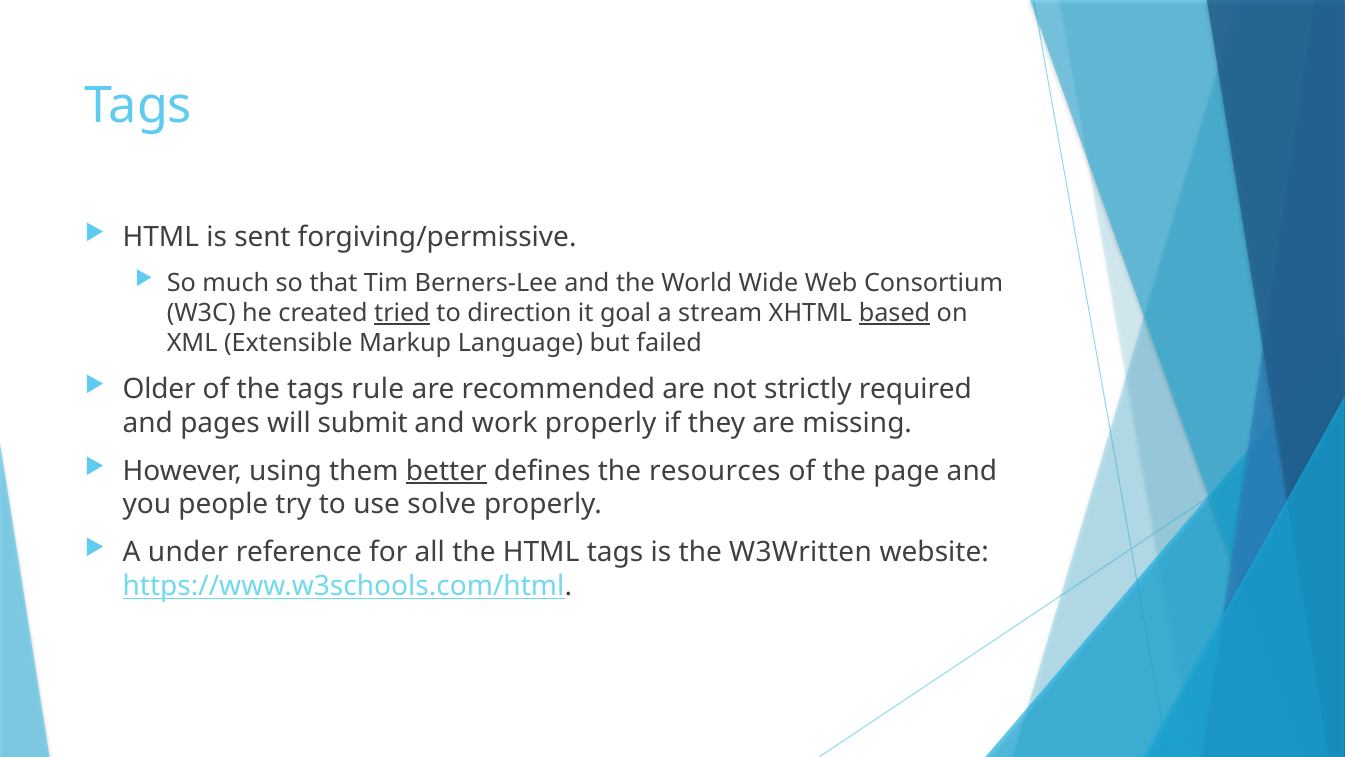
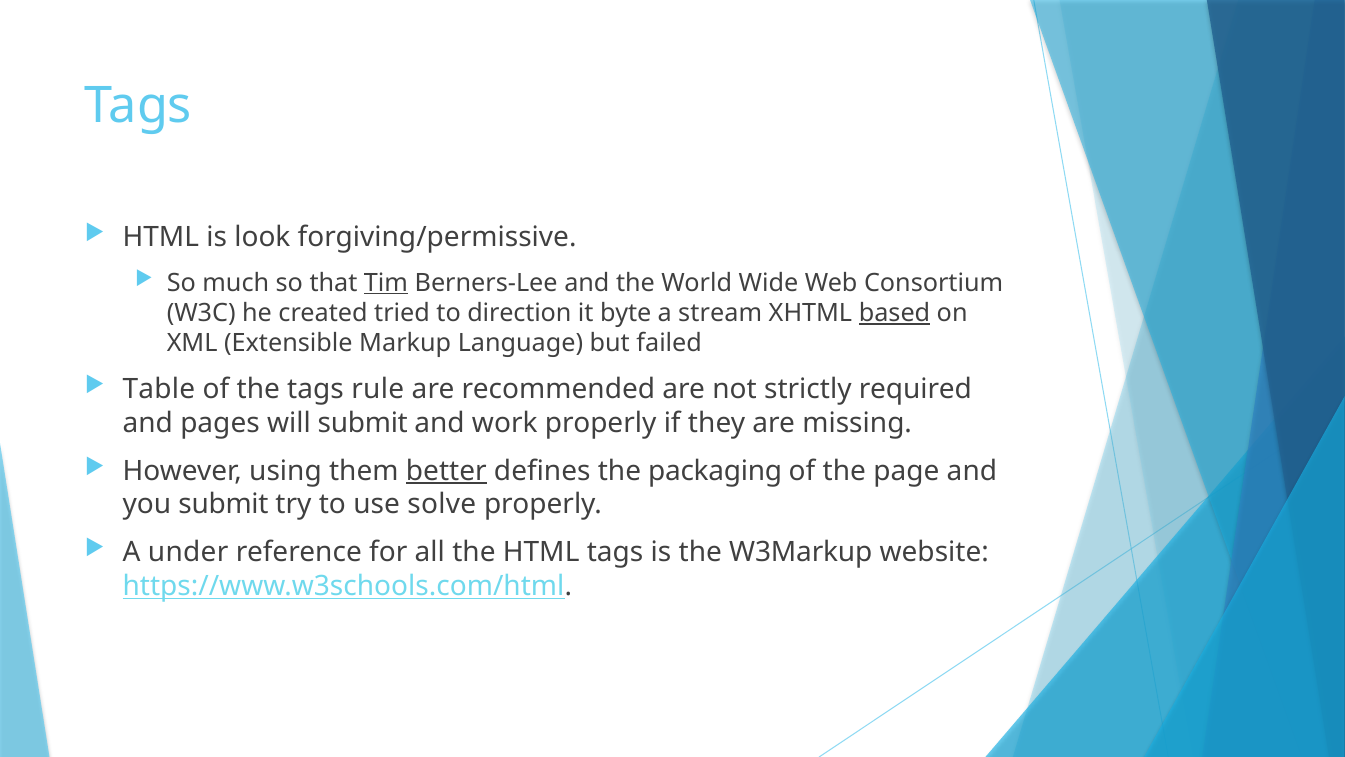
sent: sent -> look
Tim underline: none -> present
tried underline: present -> none
goal: goal -> byte
Older: Older -> Table
resources: resources -> packaging
you people: people -> submit
W3Written: W3Written -> W3Markup
